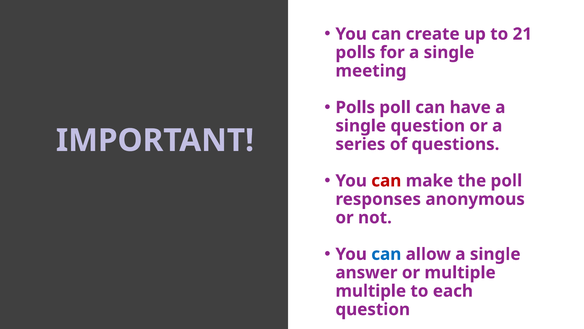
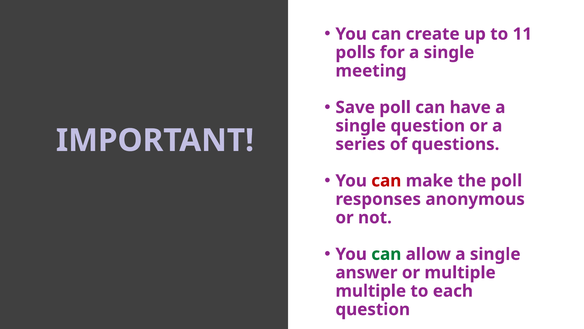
21: 21 -> 11
Polls at (355, 107): Polls -> Save
can at (386, 254) colour: blue -> green
